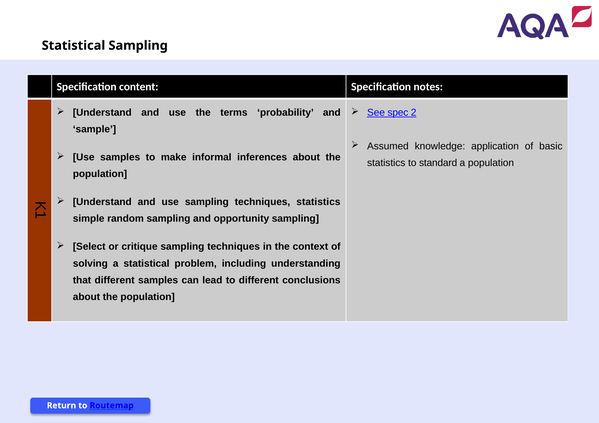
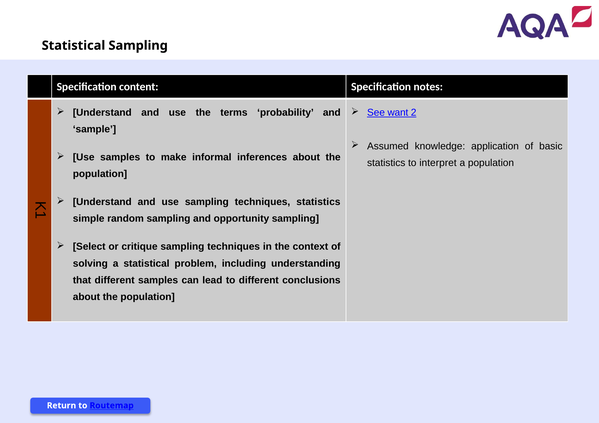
spec: spec -> want
standard: standard -> interpret
